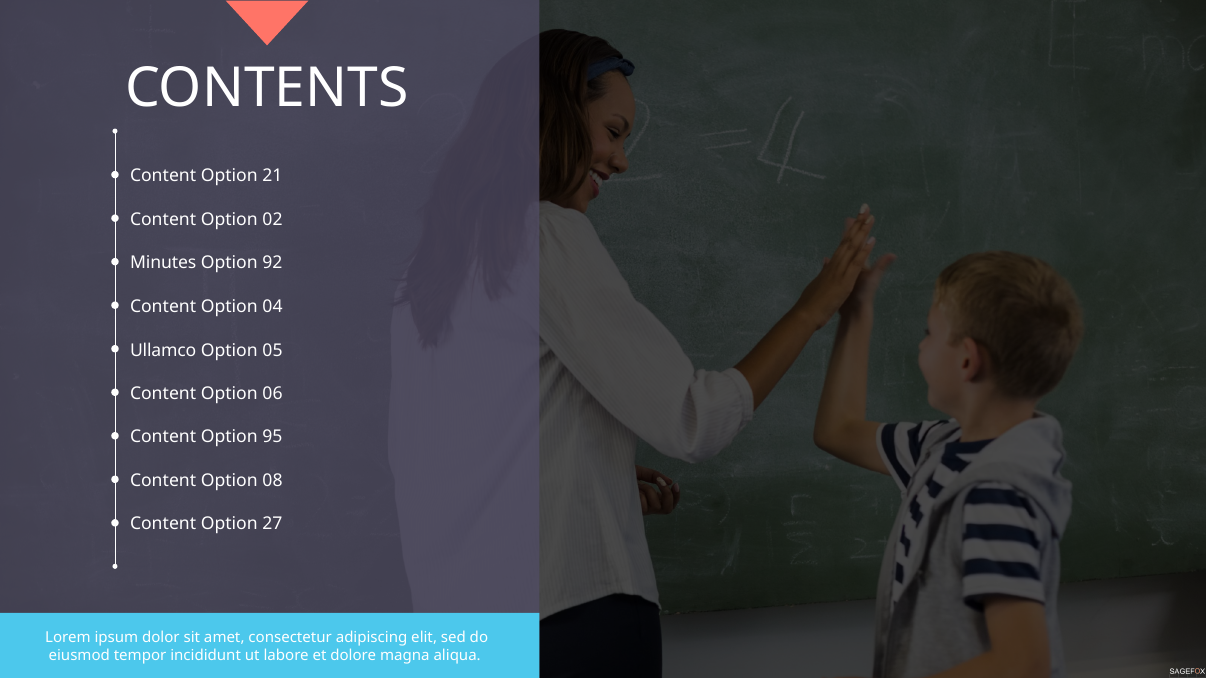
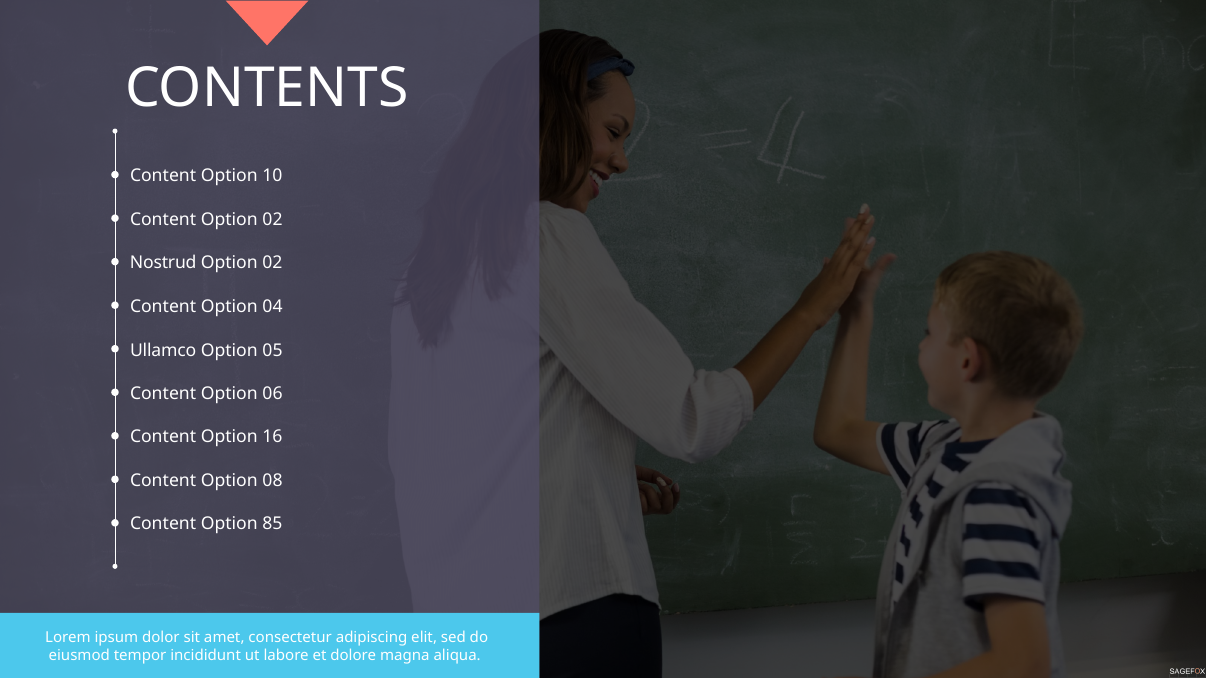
21: 21 -> 10
Minutes: Minutes -> Nostrud
92 at (272, 263): 92 -> 02
95: 95 -> 16
27: 27 -> 85
